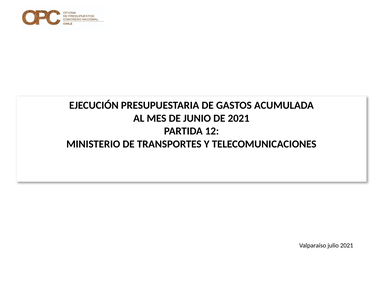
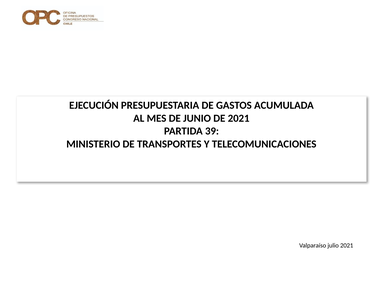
12: 12 -> 39
